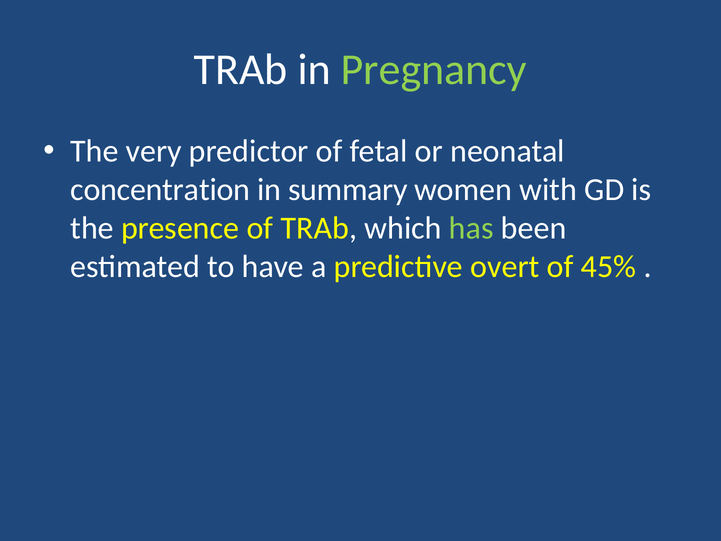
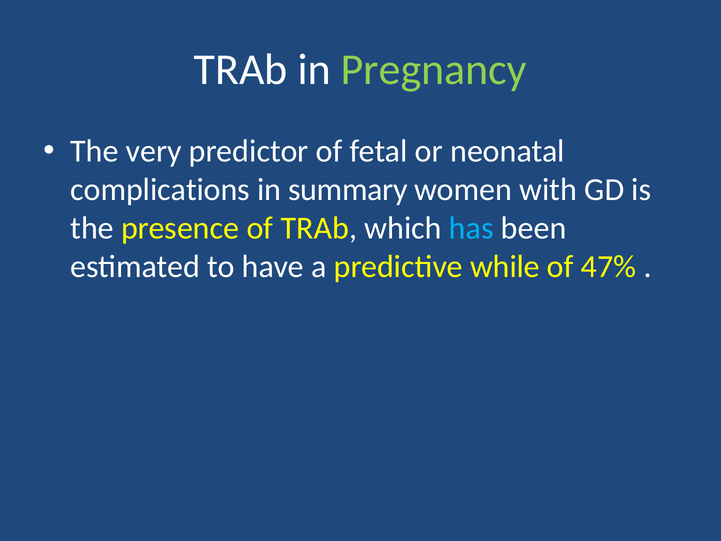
concentration: concentration -> complications
has colour: light green -> light blue
overt: overt -> while
45%: 45% -> 47%
